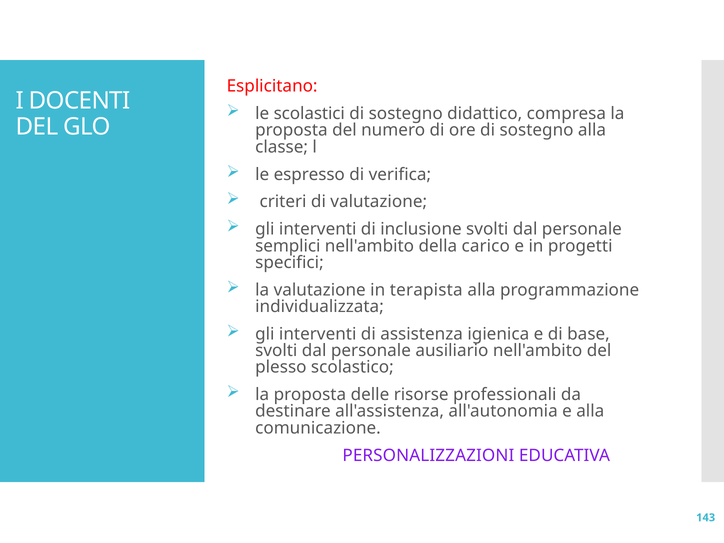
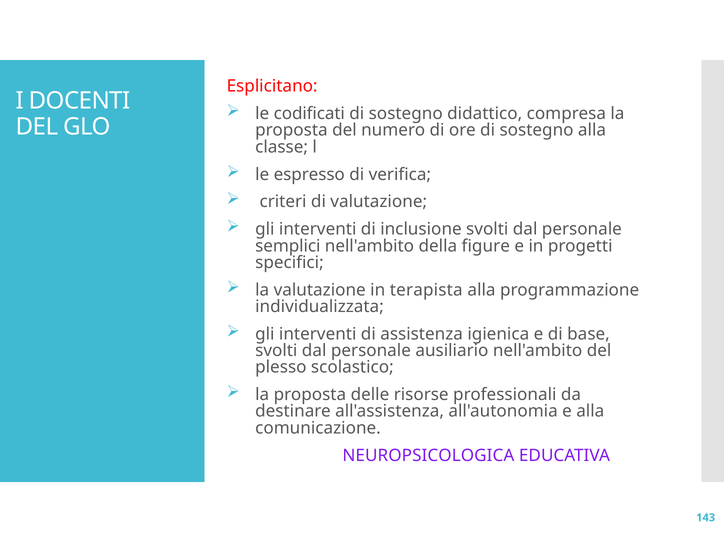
scolastici: scolastici -> codificati
carico: carico -> figure
PERSONALIZZAZIONI: PERSONALIZZAZIONI -> NEUROPSICOLOGICA
